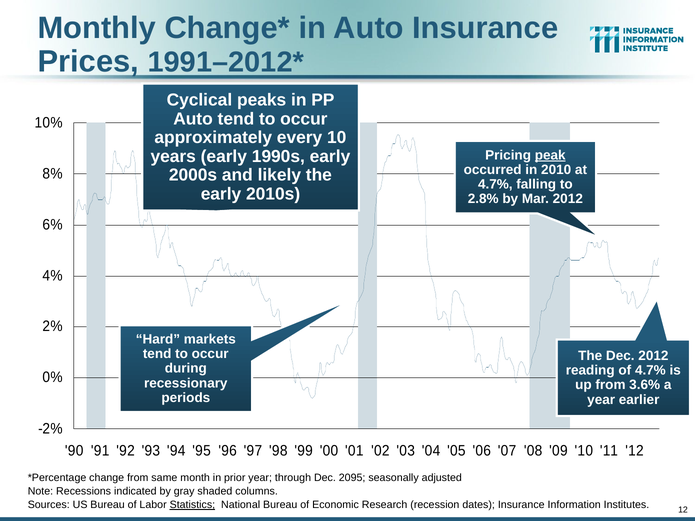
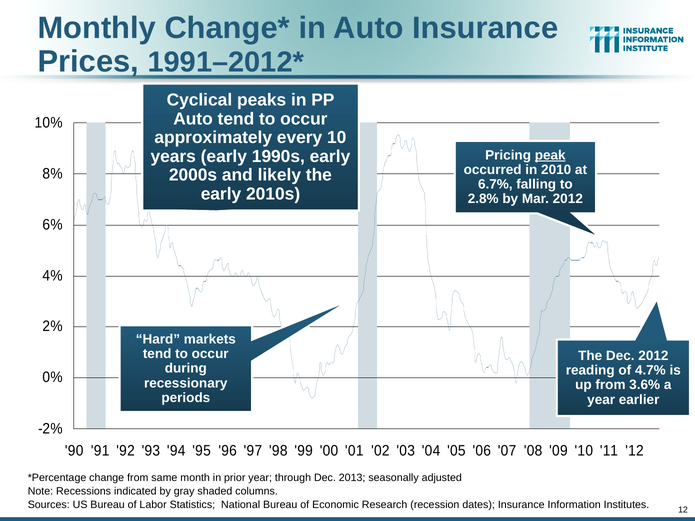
4.7% at (495, 184): 4.7% -> 6.7%
2095: 2095 -> 2013
Statistics underline: present -> none
